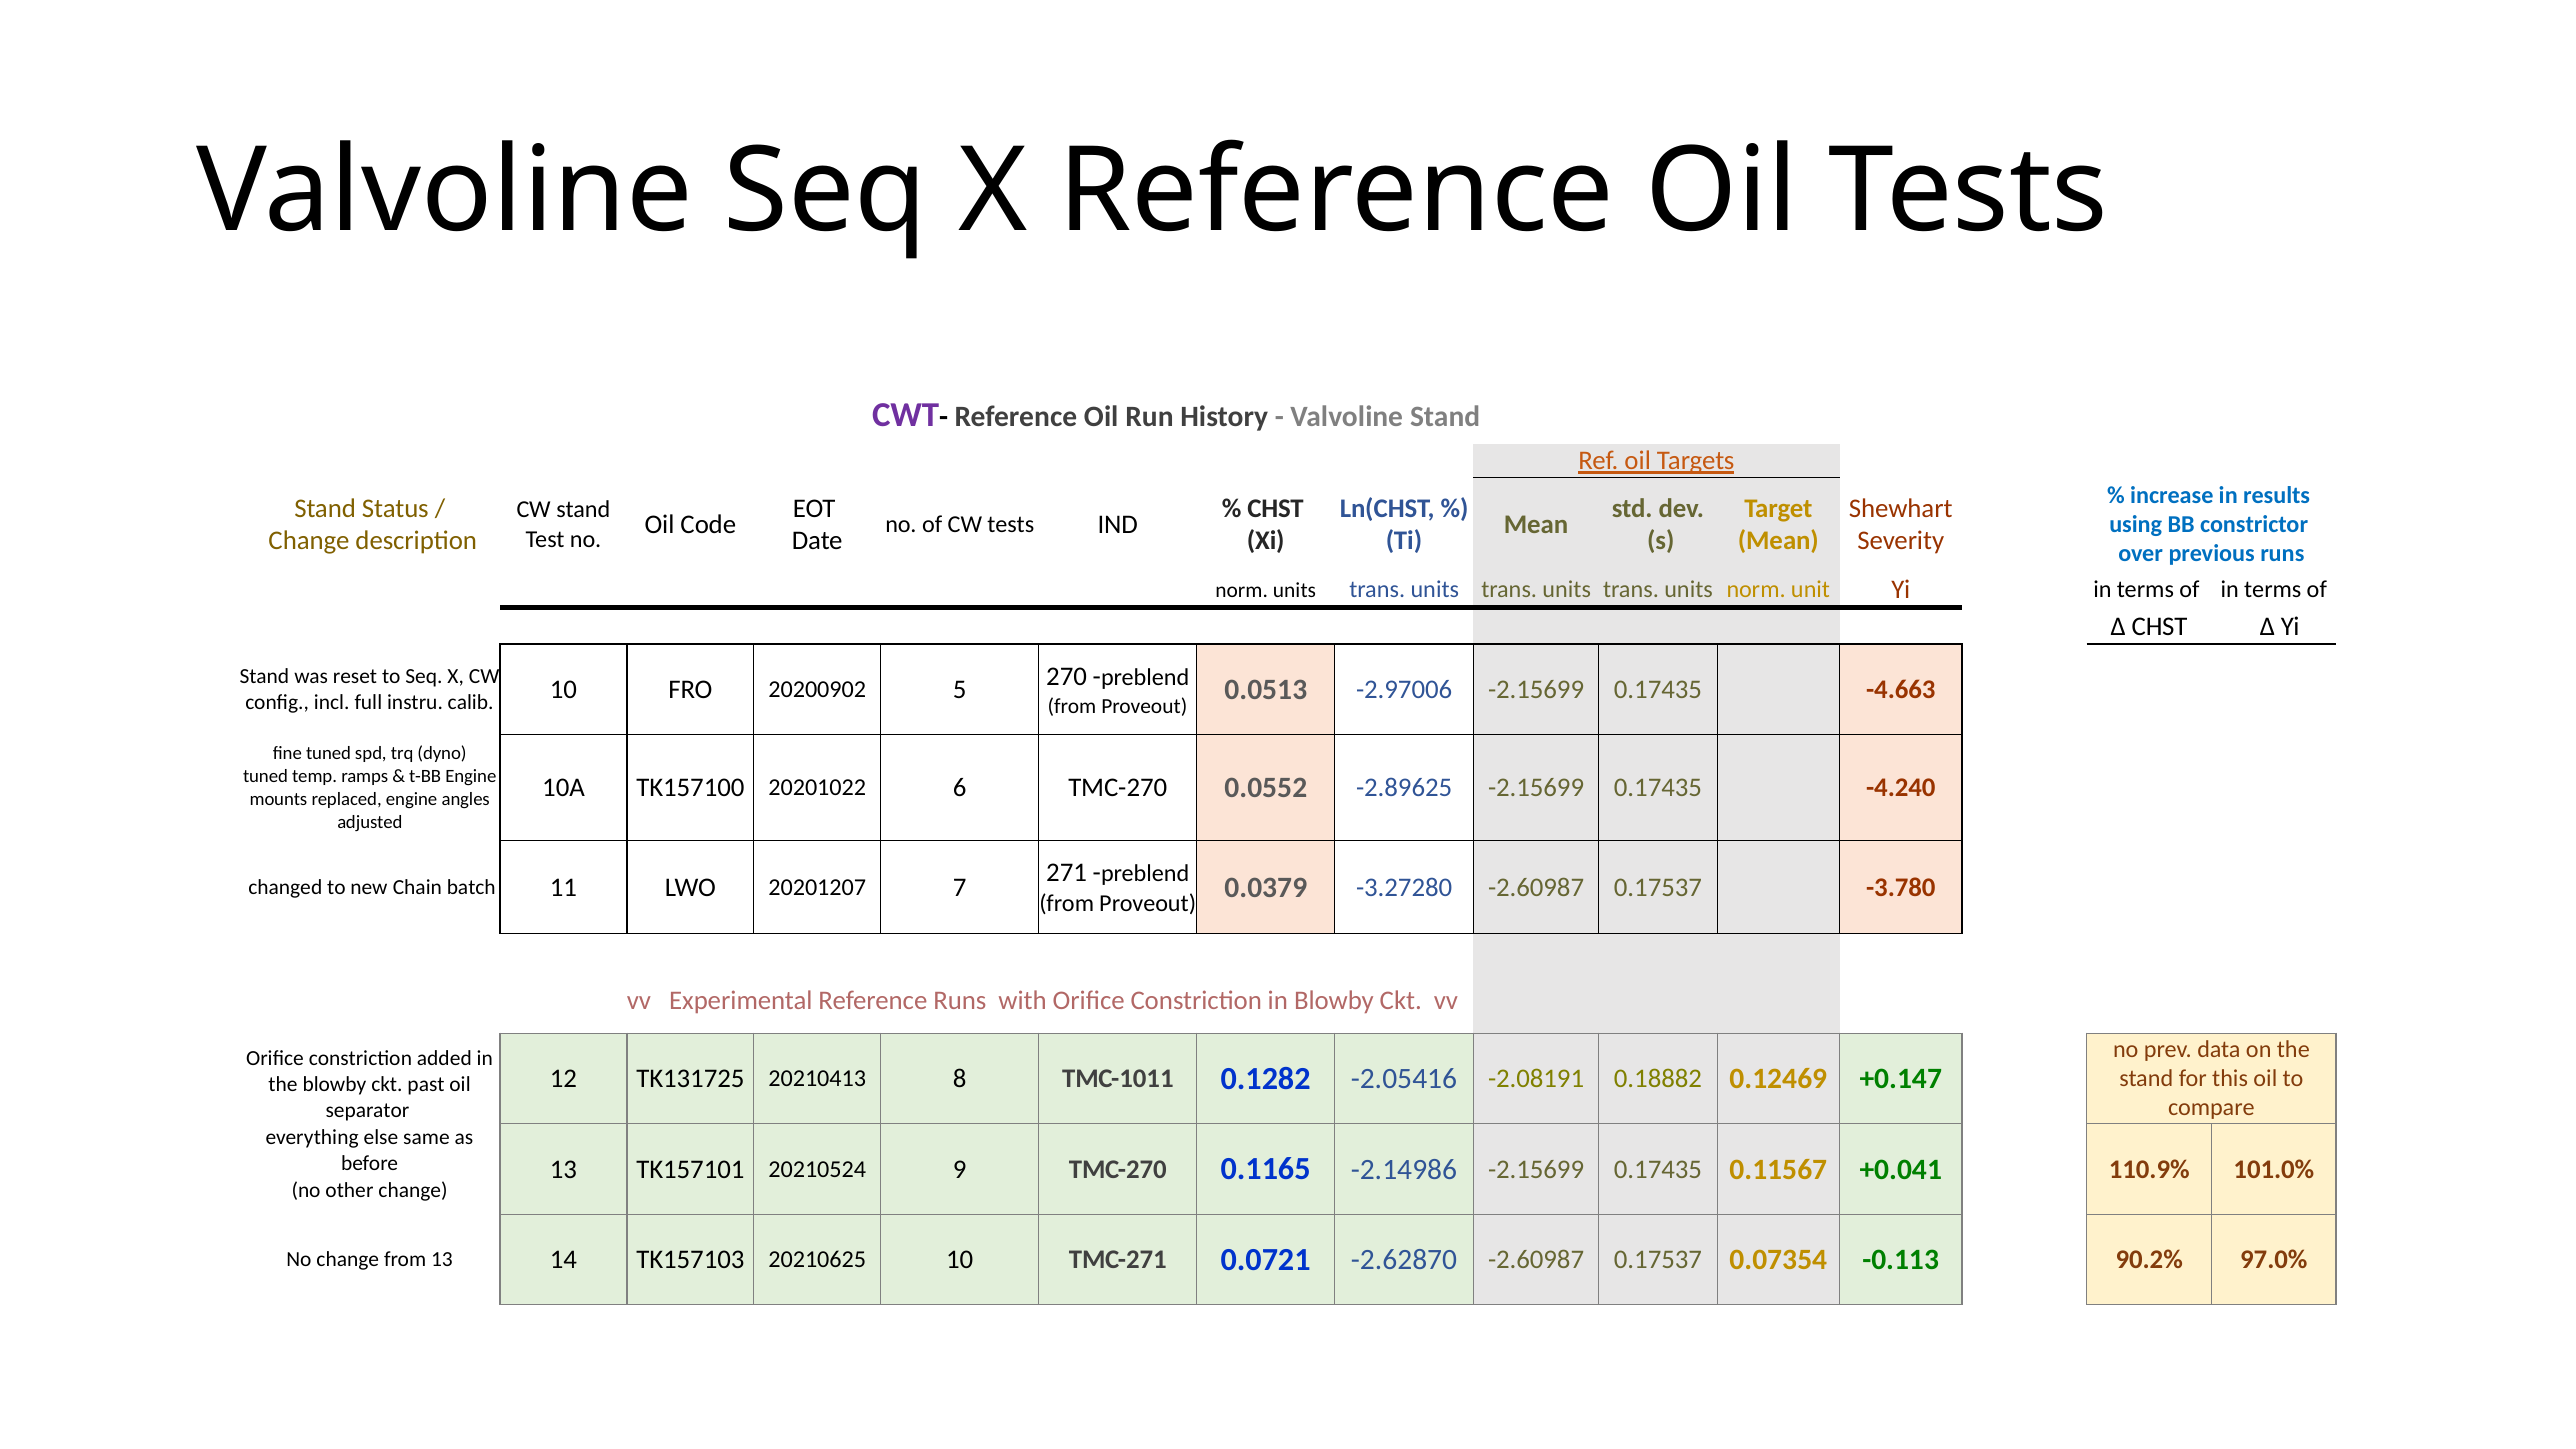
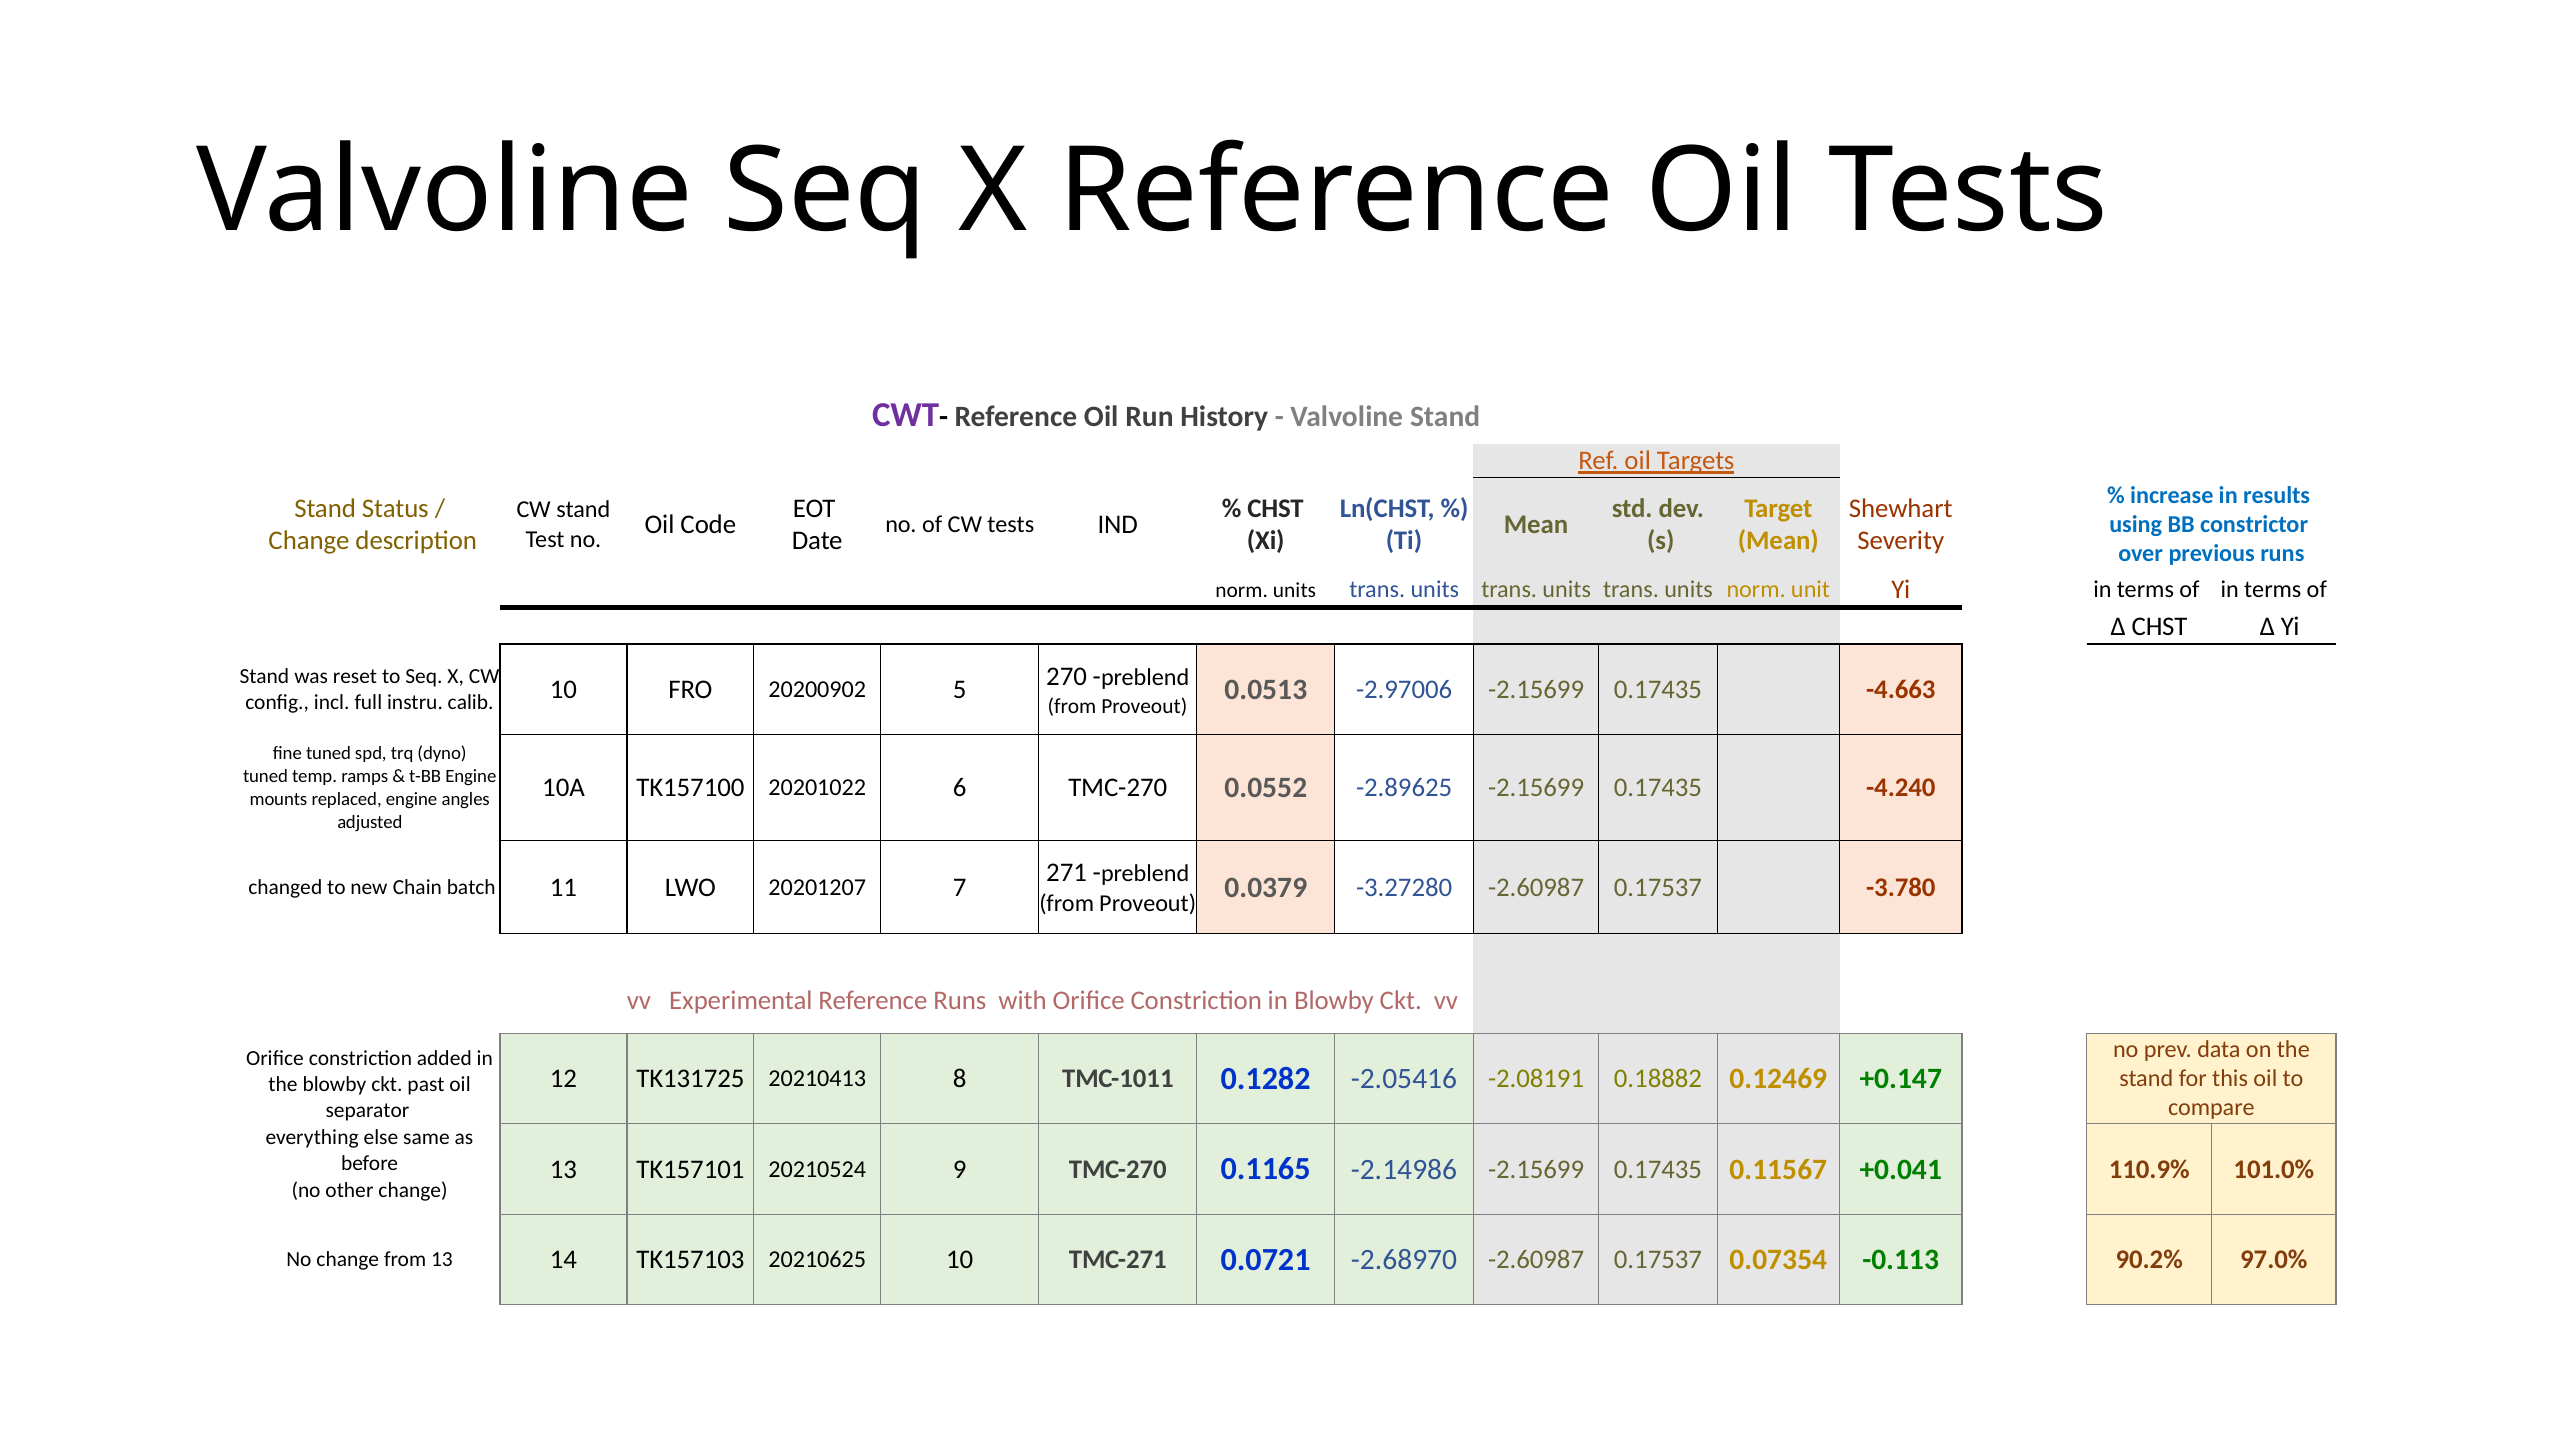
-2.62870: -2.62870 -> -2.68970
